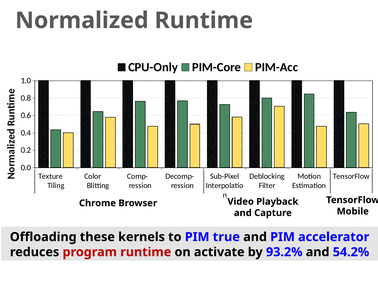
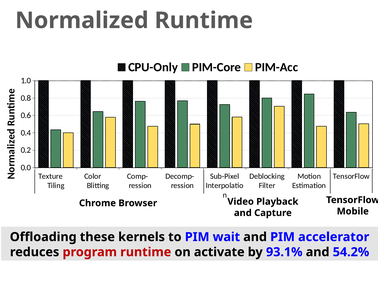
true: true -> wait
93.2%: 93.2% -> 93.1%
